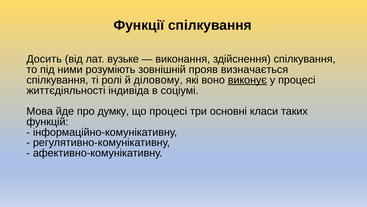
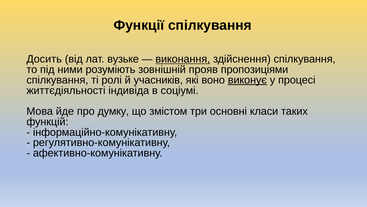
виконання underline: none -> present
визначається: визначається -> пропозиціями
діловому: діловому -> учасників
що процесі: процесі -> змістом
